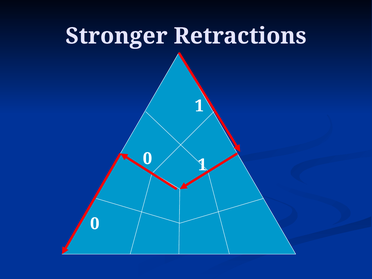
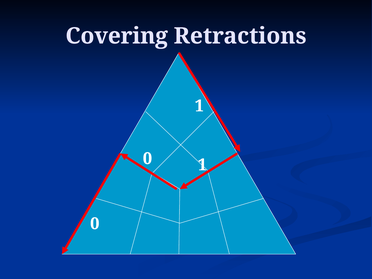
Stronger: Stronger -> Covering
